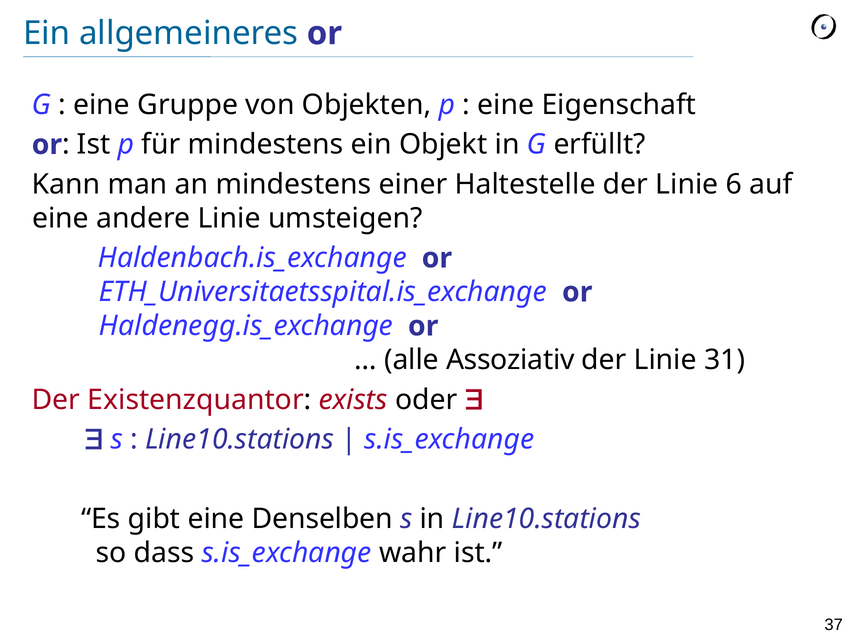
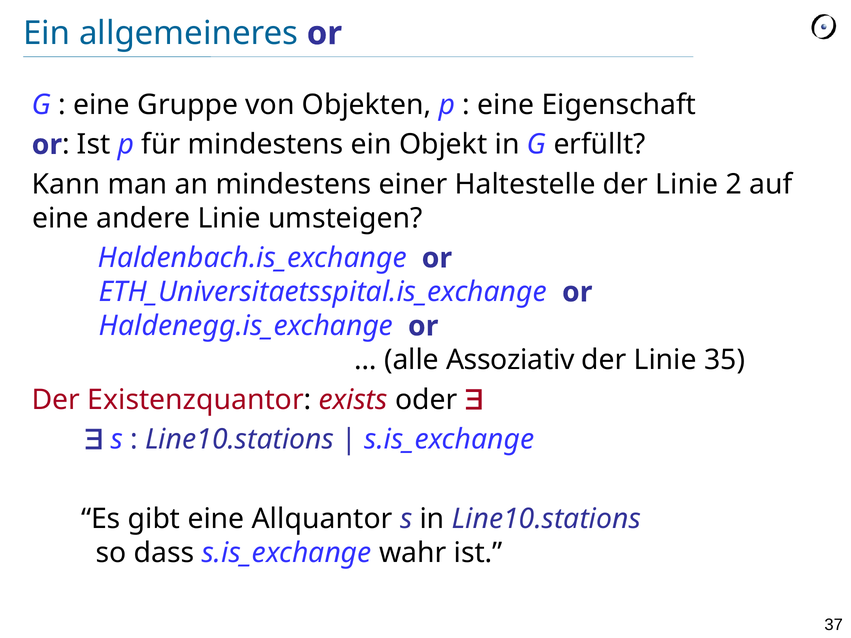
6: 6 -> 2
31: 31 -> 35
Denselben: Denselben -> Allquantor
